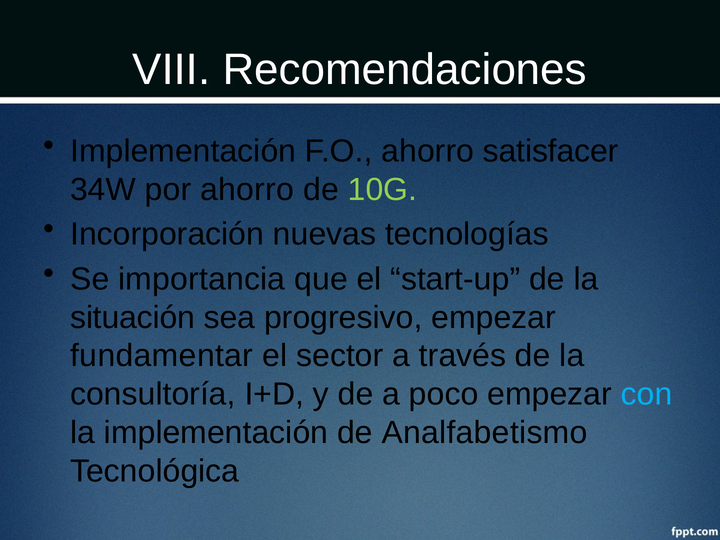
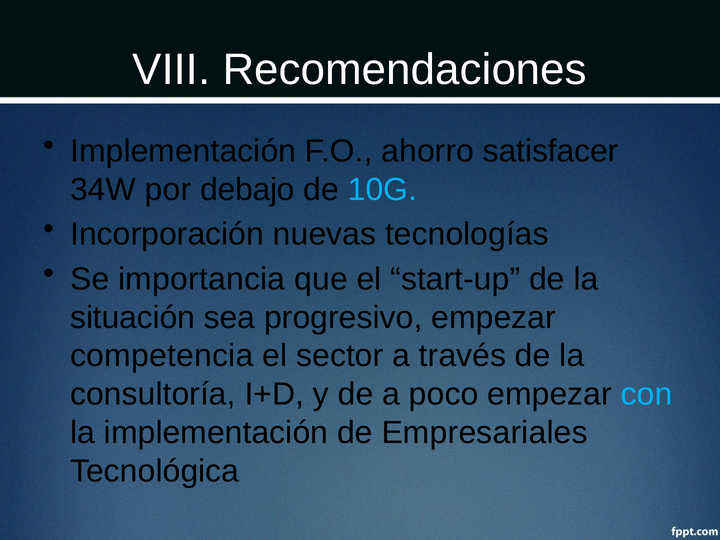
por ahorro: ahorro -> debajo
10G colour: light green -> light blue
fundamentar: fundamentar -> competencia
Analfabetismo: Analfabetismo -> Empresariales
